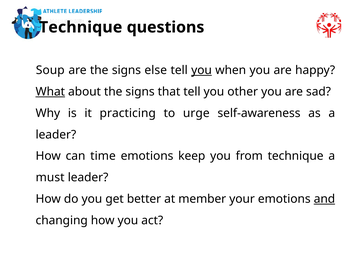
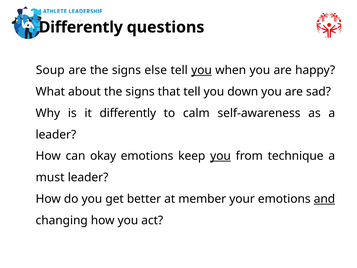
Technique at (81, 27): Technique -> Differently
What underline: present -> none
other: other -> down
it practicing: practicing -> differently
urge: urge -> calm
time: time -> okay
you at (220, 156) underline: none -> present
